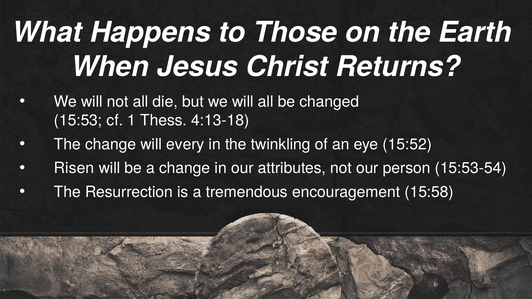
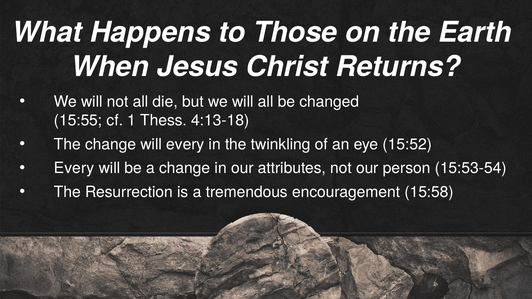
15:53: 15:53 -> 15:55
Risen at (74, 168): Risen -> Every
